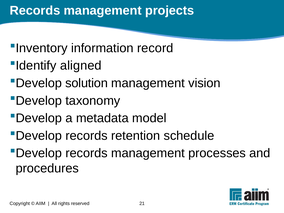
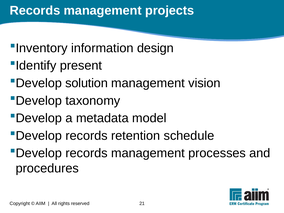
record: record -> design
aligned: aligned -> present
